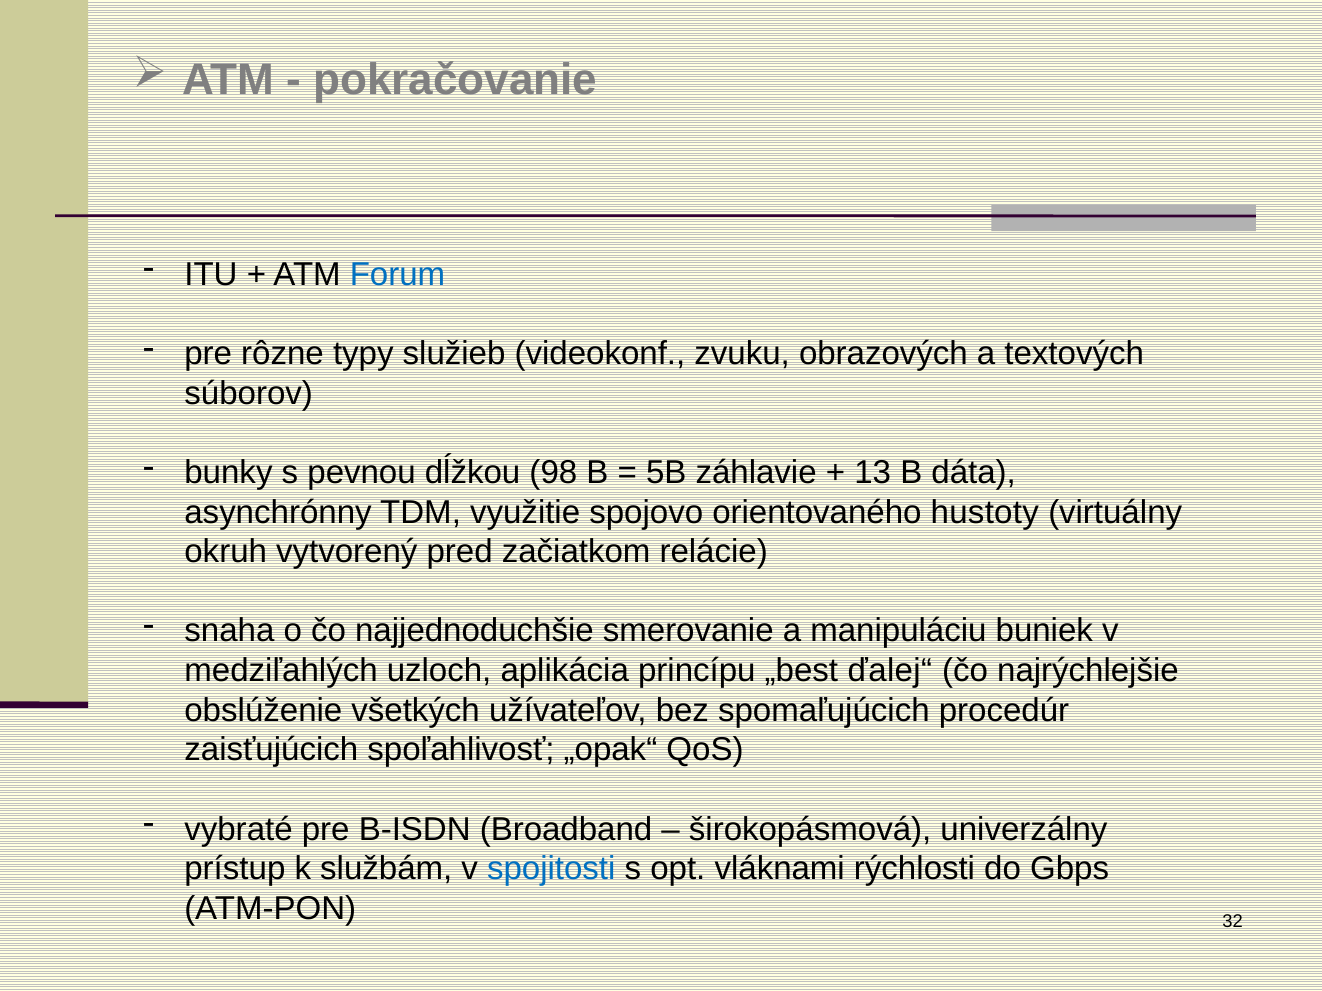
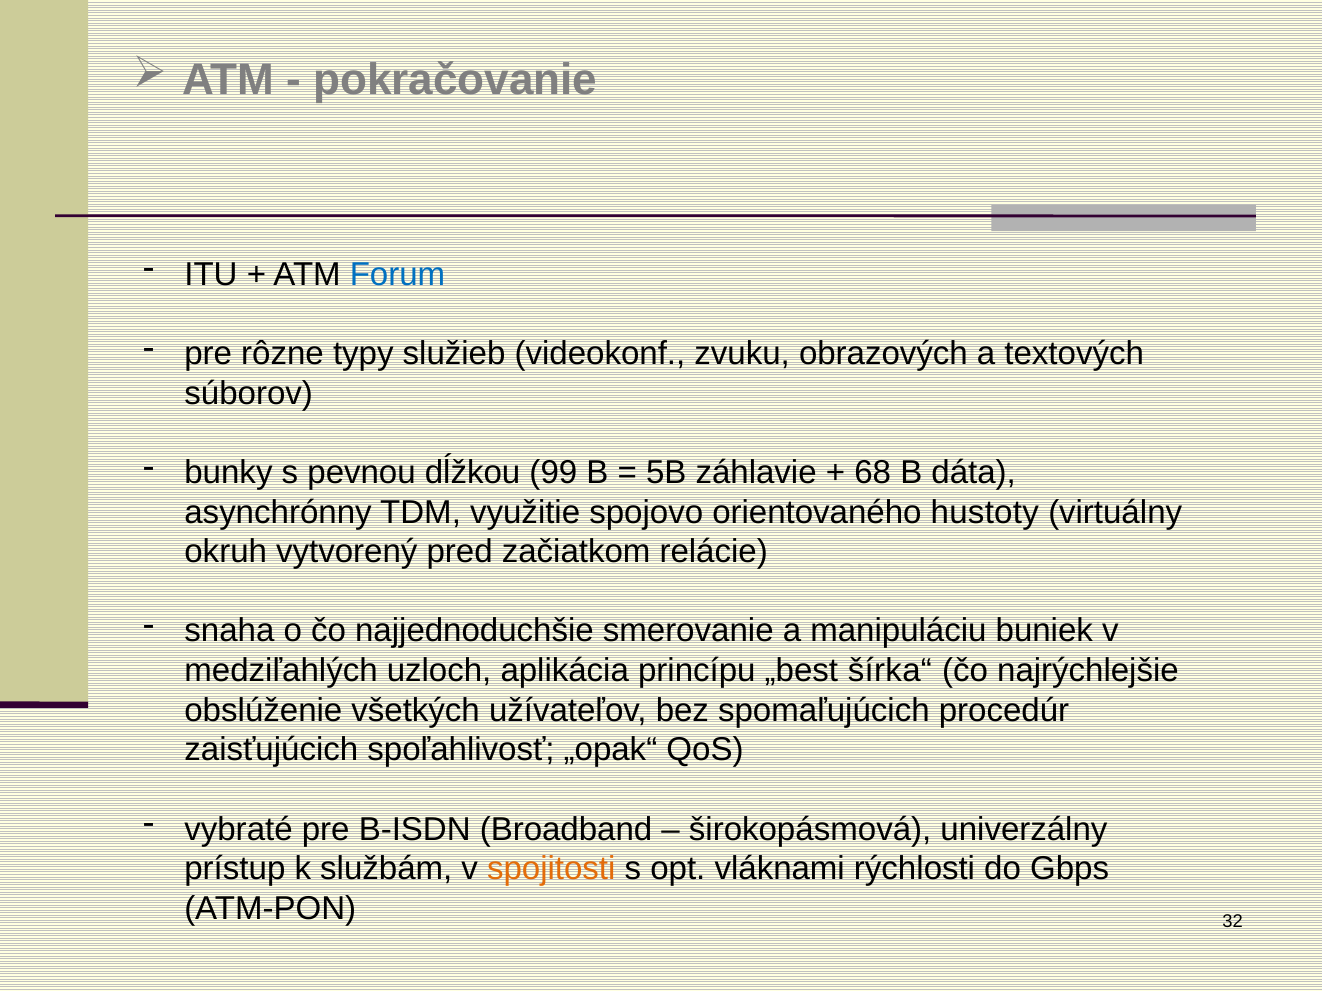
98: 98 -> 99
13: 13 -> 68
ďalej“: ďalej“ -> šírka“
spojitosti colour: blue -> orange
